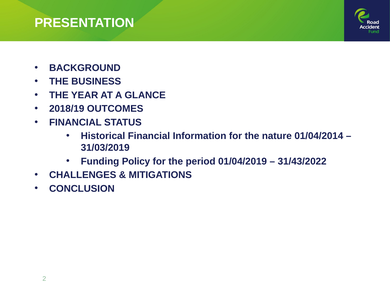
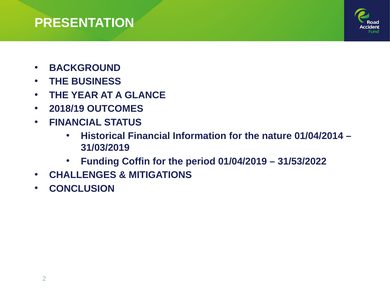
Policy: Policy -> Coffin
31/43/2022: 31/43/2022 -> 31/53/2022
